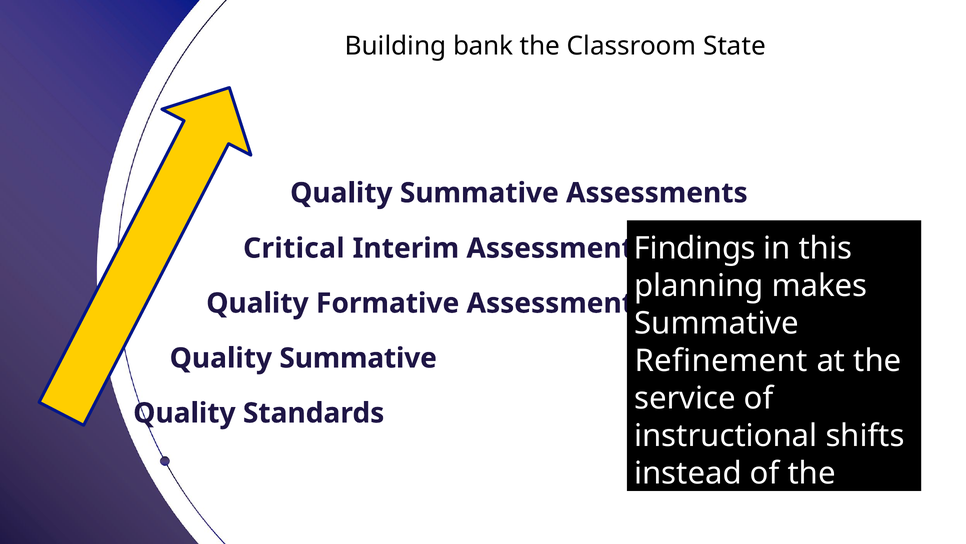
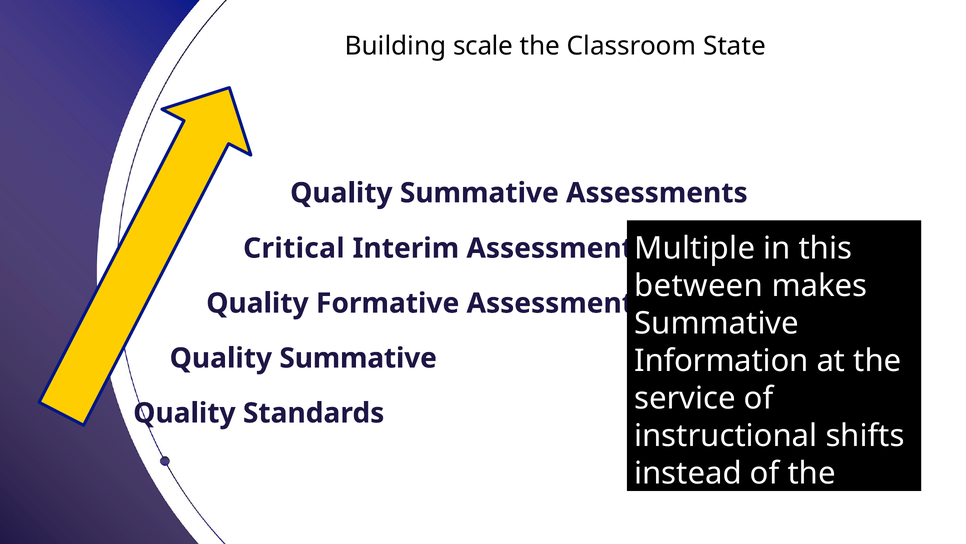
bank: bank -> scale
Findings: Findings -> Multiple
planning: planning -> between
Refinement: Refinement -> Information
